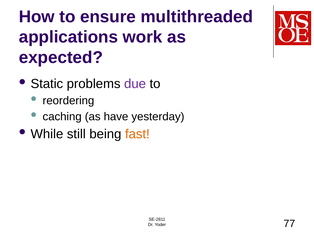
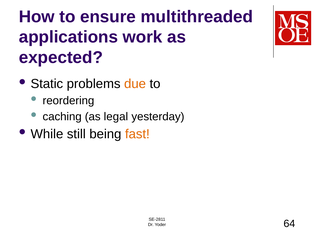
due colour: purple -> orange
have: have -> legal
77: 77 -> 64
